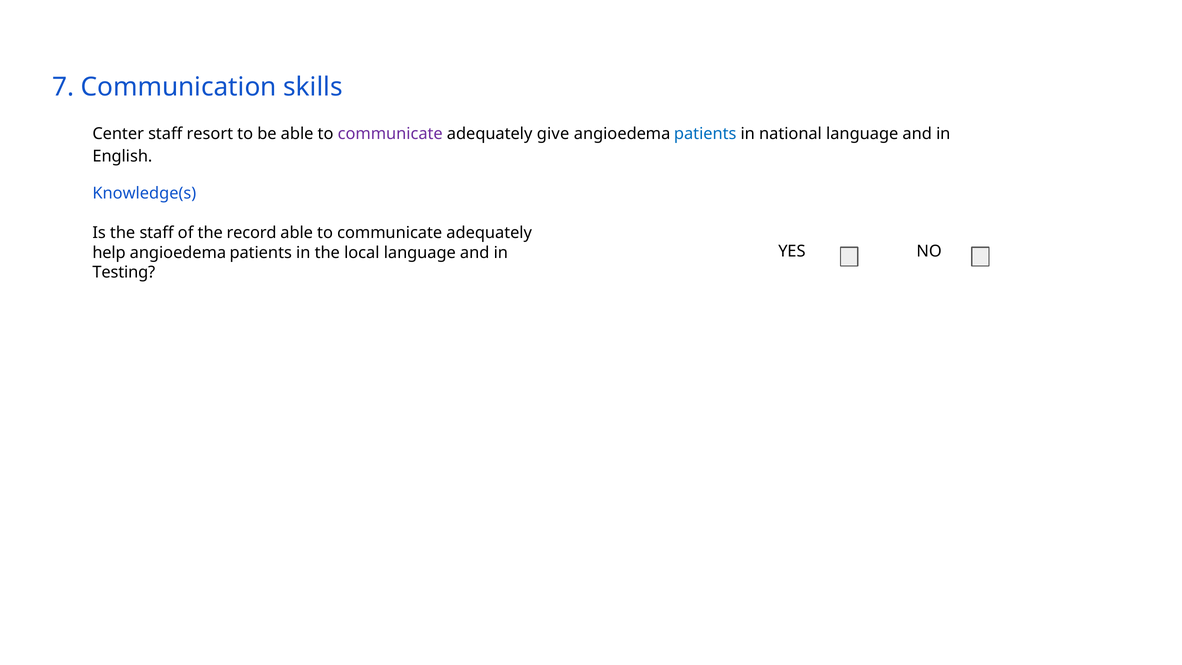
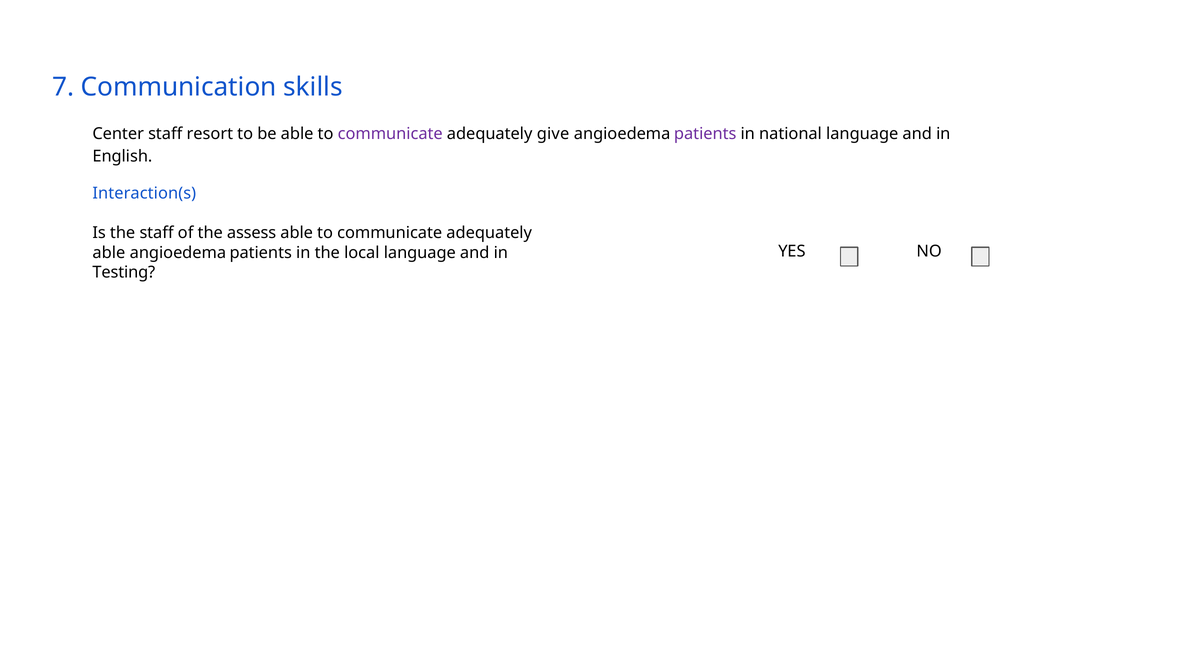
patients at (705, 134) colour: blue -> purple
Knowledge(s: Knowledge(s -> Interaction(s
record: record -> assess
help at (109, 253): help -> able
